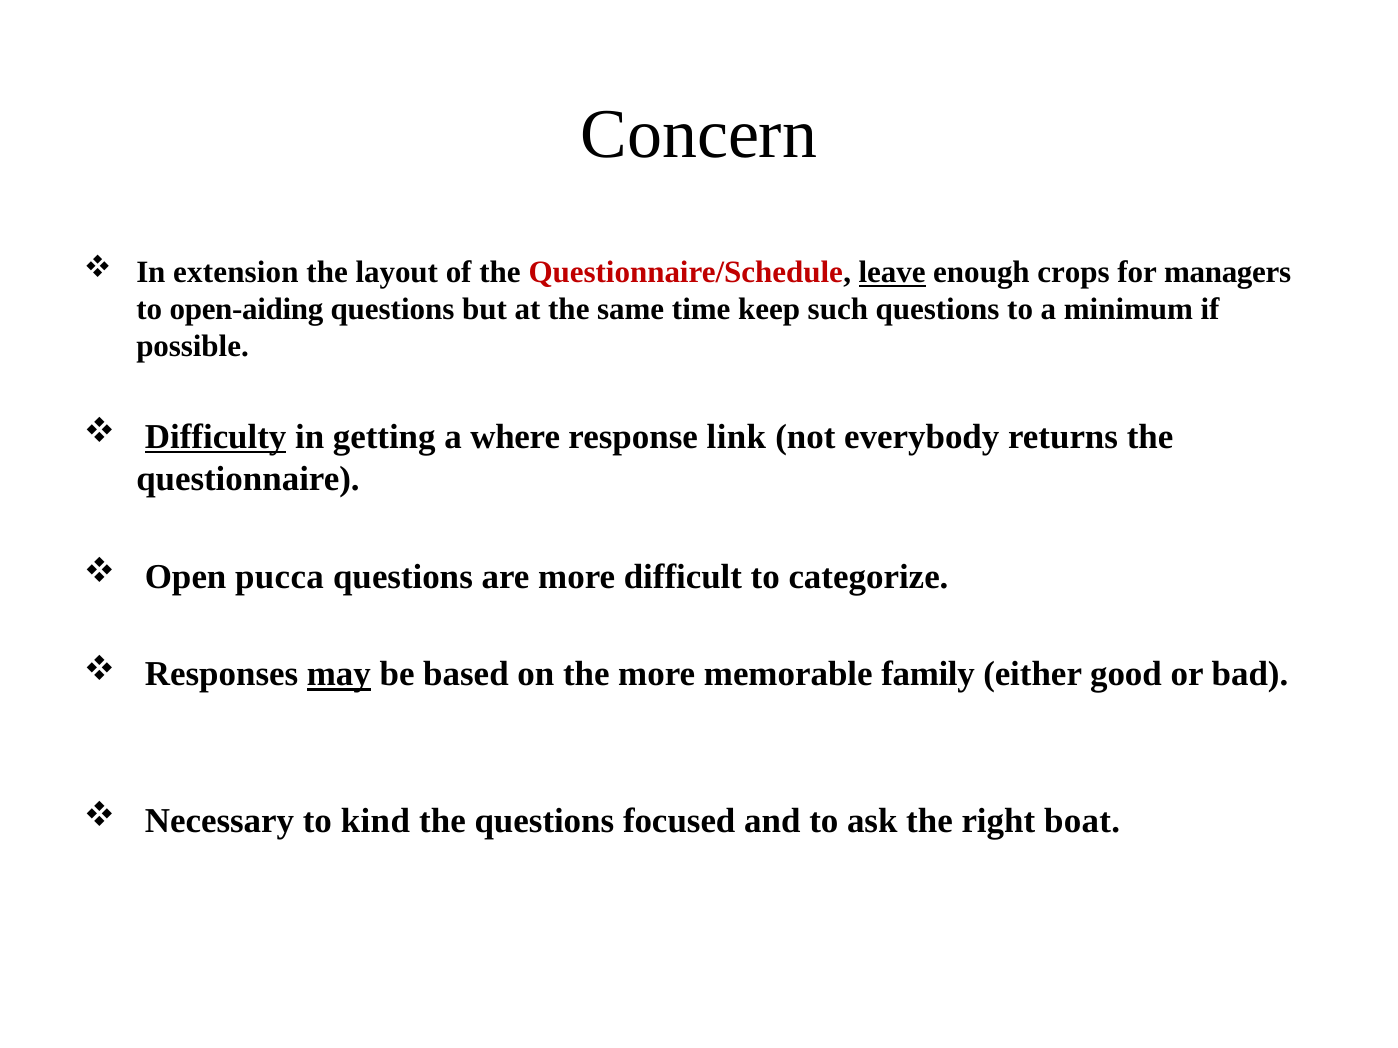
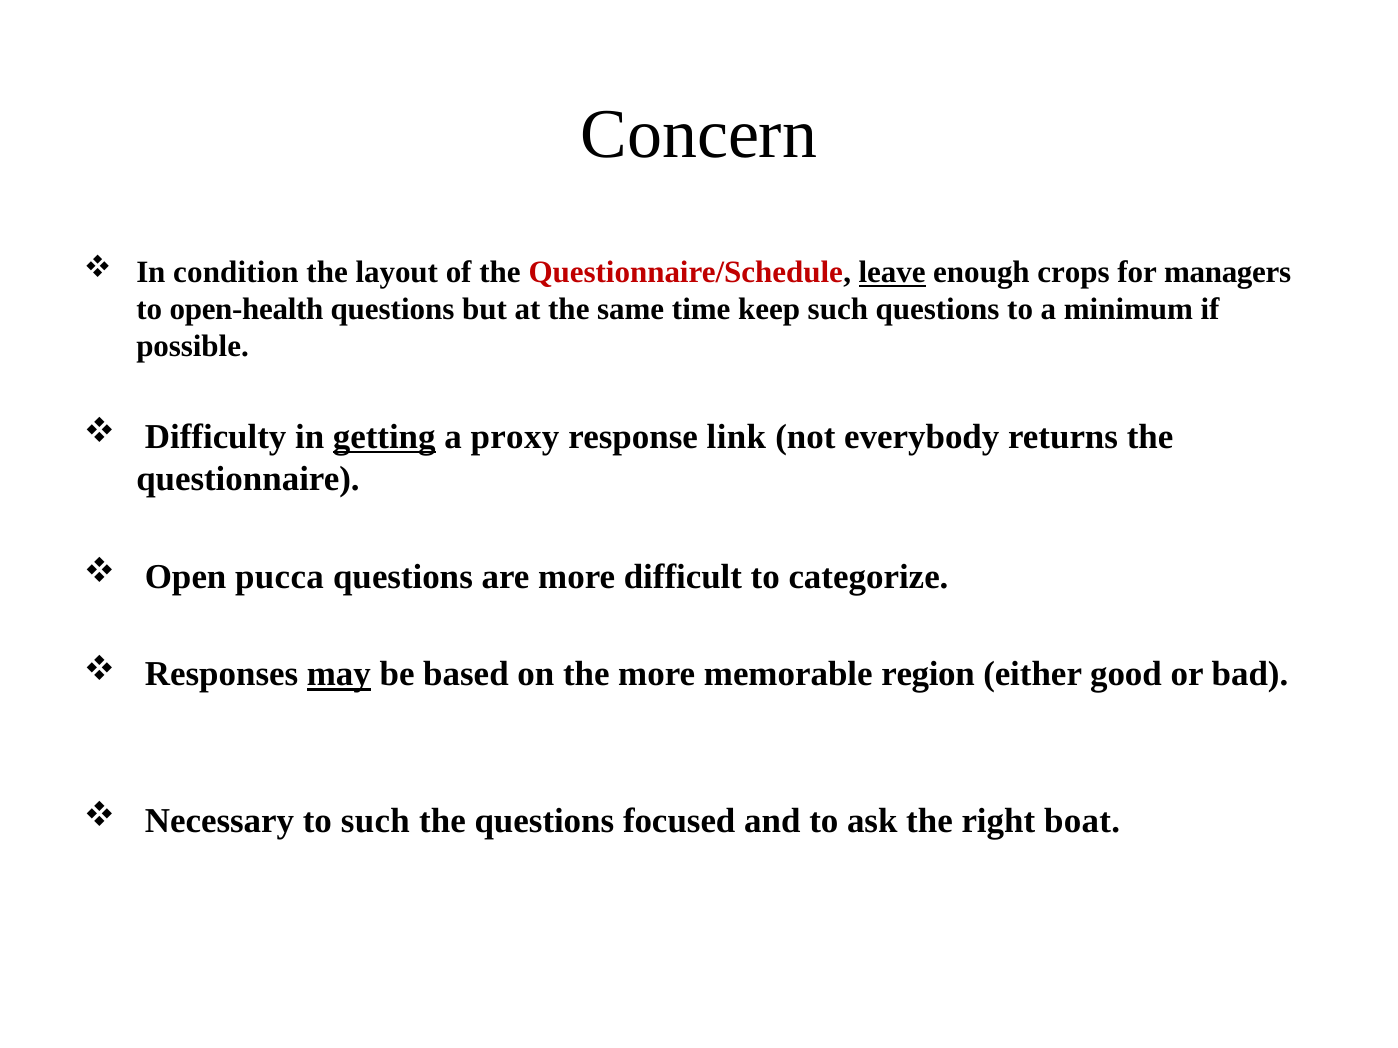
extension: extension -> condition
open-aiding: open-aiding -> open-health
Difficulty underline: present -> none
getting underline: none -> present
where: where -> proxy
family: family -> region
to kind: kind -> such
